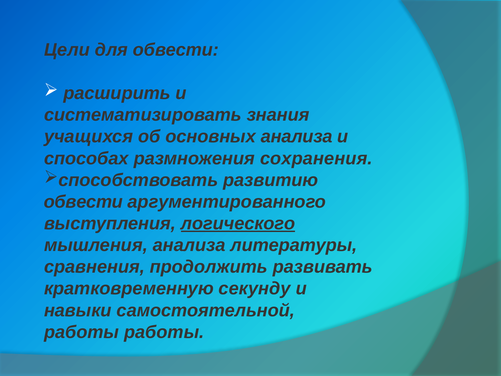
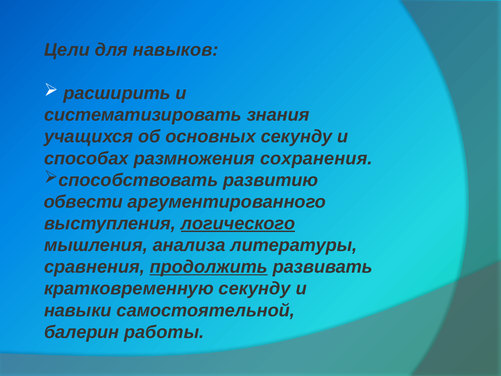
для обвести: обвести -> навыков
основных анализа: анализа -> секунду
продолжить underline: none -> present
работы at (82, 332): работы -> балерин
